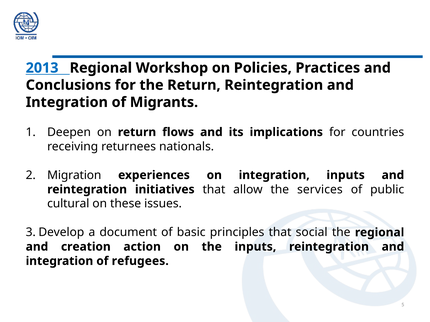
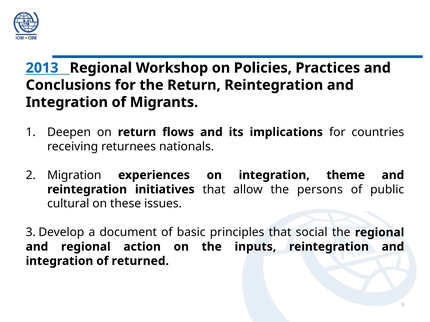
integration inputs: inputs -> theme
services: services -> persons
and creation: creation -> regional
refugees: refugees -> returned
